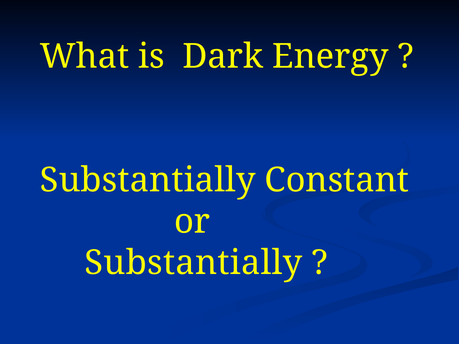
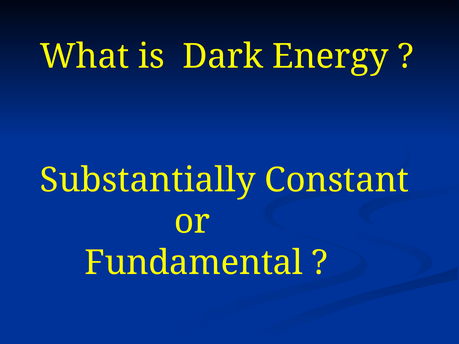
Substantially at (193, 263): Substantially -> Fundamental
